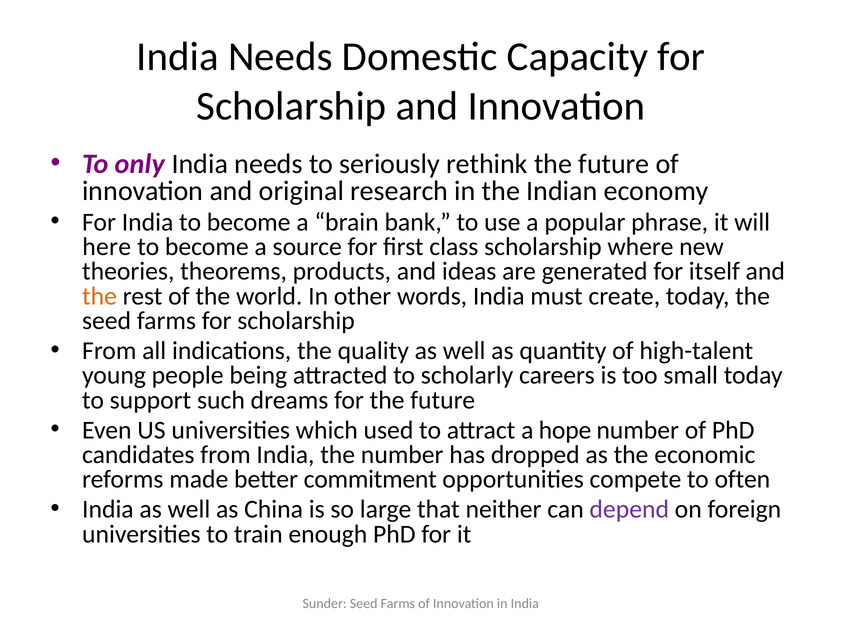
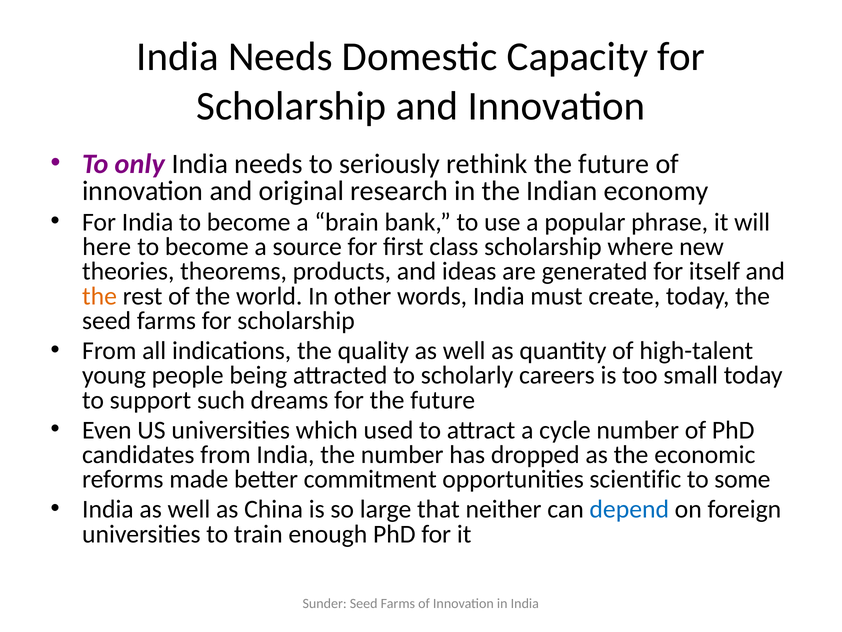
hope: hope -> cycle
compete: compete -> scientific
often: often -> some
depend colour: purple -> blue
